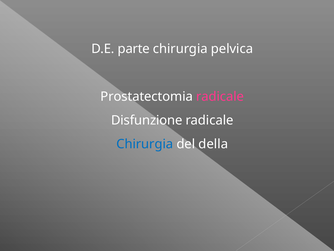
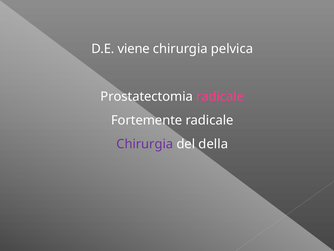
parte: parte -> viene
Disfunzione: Disfunzione -> Fortemente
Chirurgia at (145, 144) colour: blue -> purple
